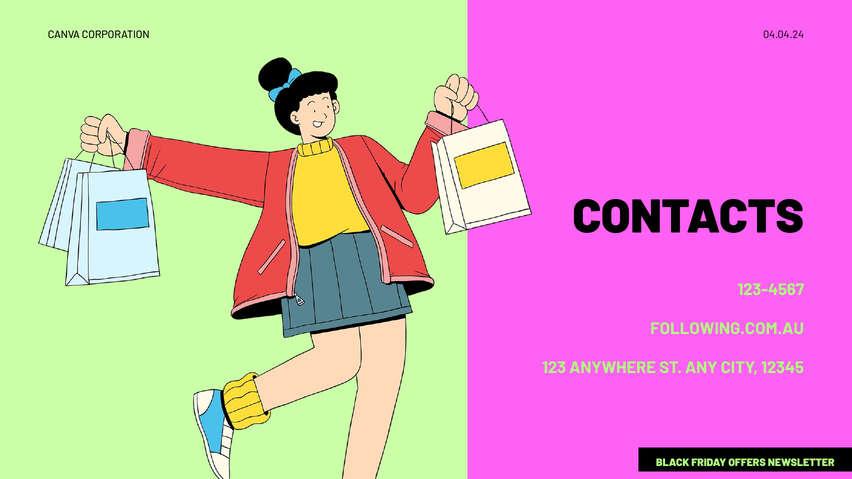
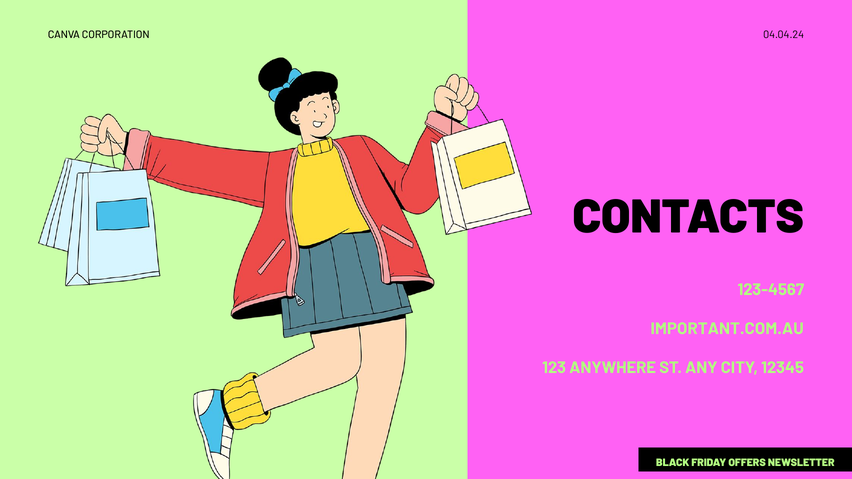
FOLLOWING.COM.AU: FOLLOWING.COM.AU -> IMPORTANT.COM.AU
